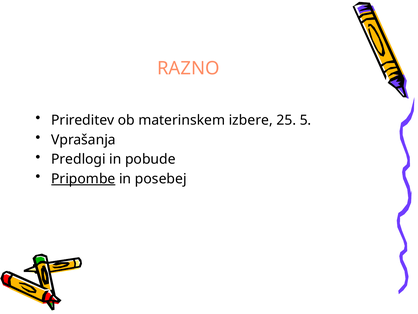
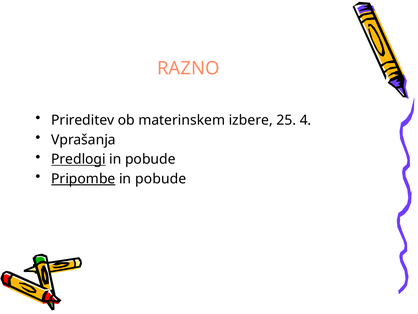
5: 5 -> 4
Predlogi underline: none -> present
posebej at (161, 179): posebej -> pobude
